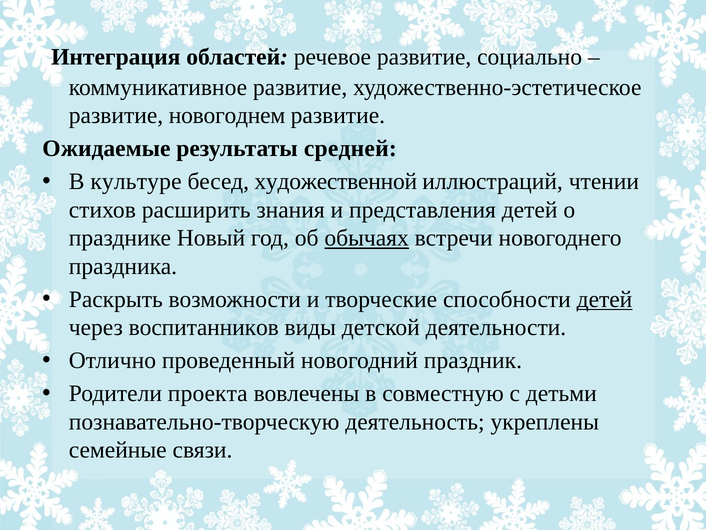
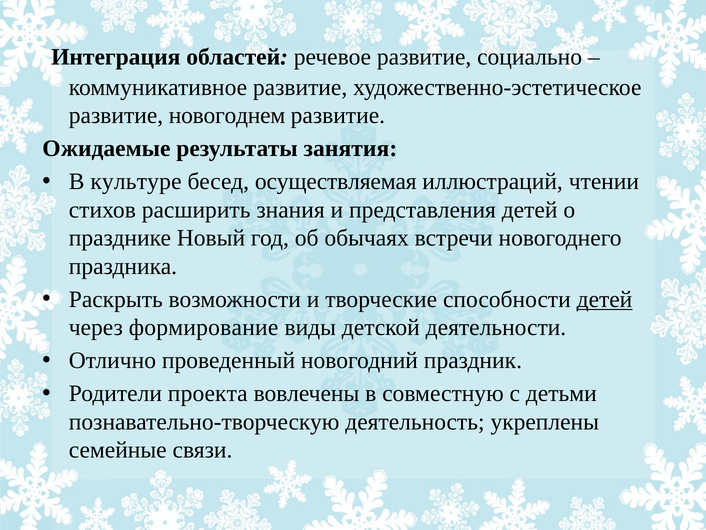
средней: средней -> занятия
художественной: художественной -> осуществляемая
обычаях underline: present -> none
воспитанников: воспитанников -> формирование
